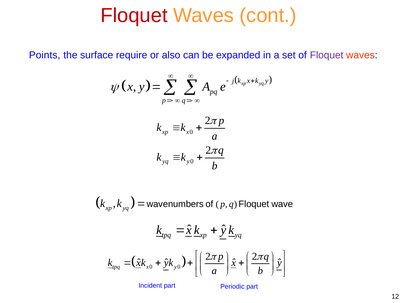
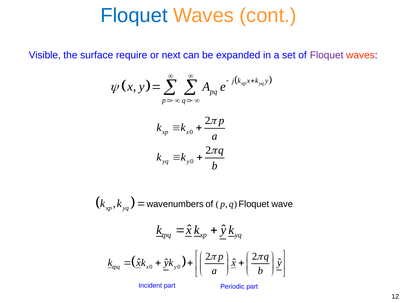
Floquet at (134, 15) colour: red -> blue
Points: Points -> Visible
also: also -> next
